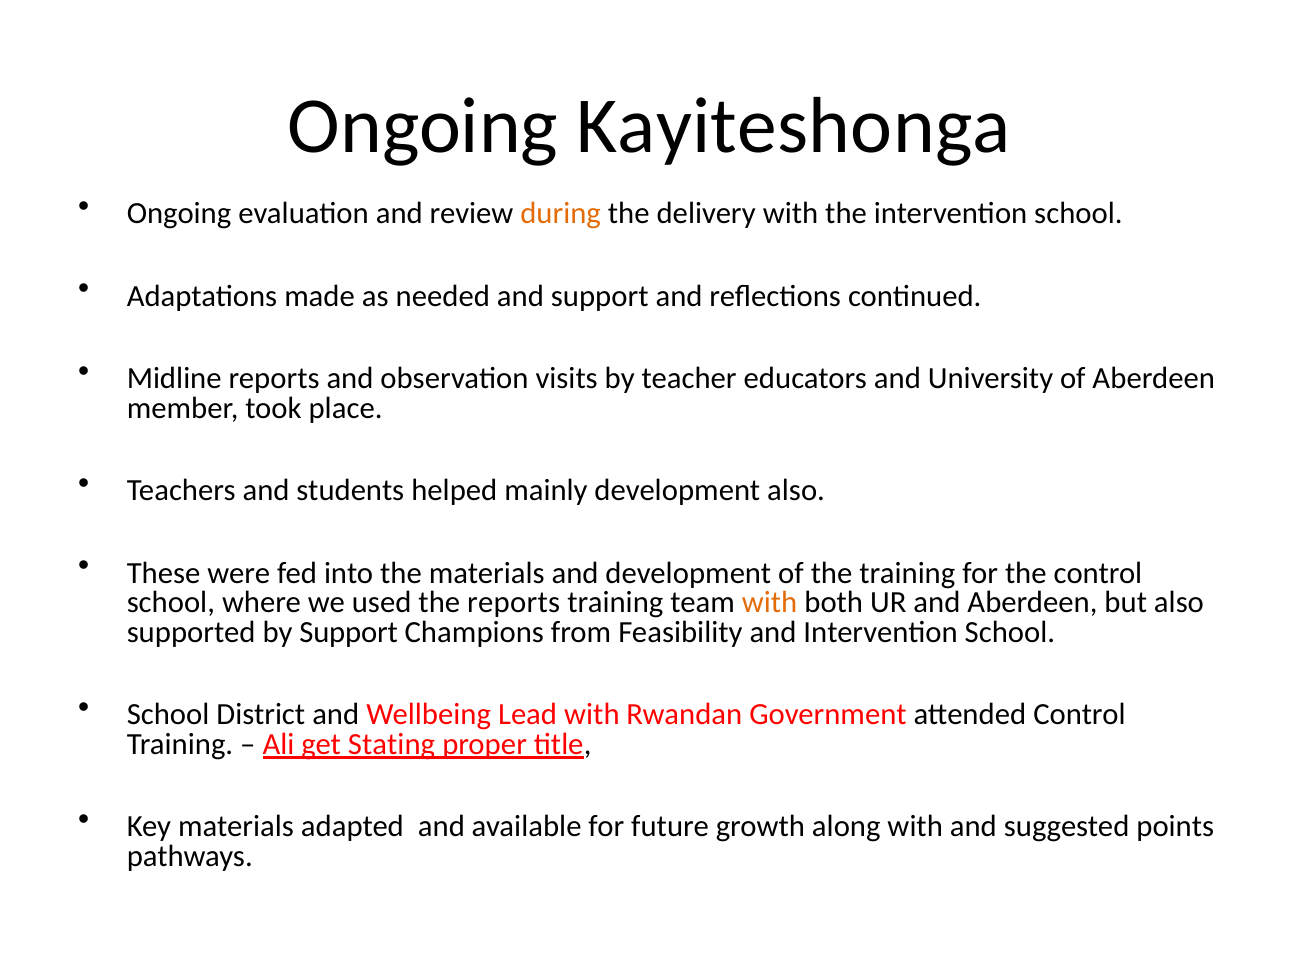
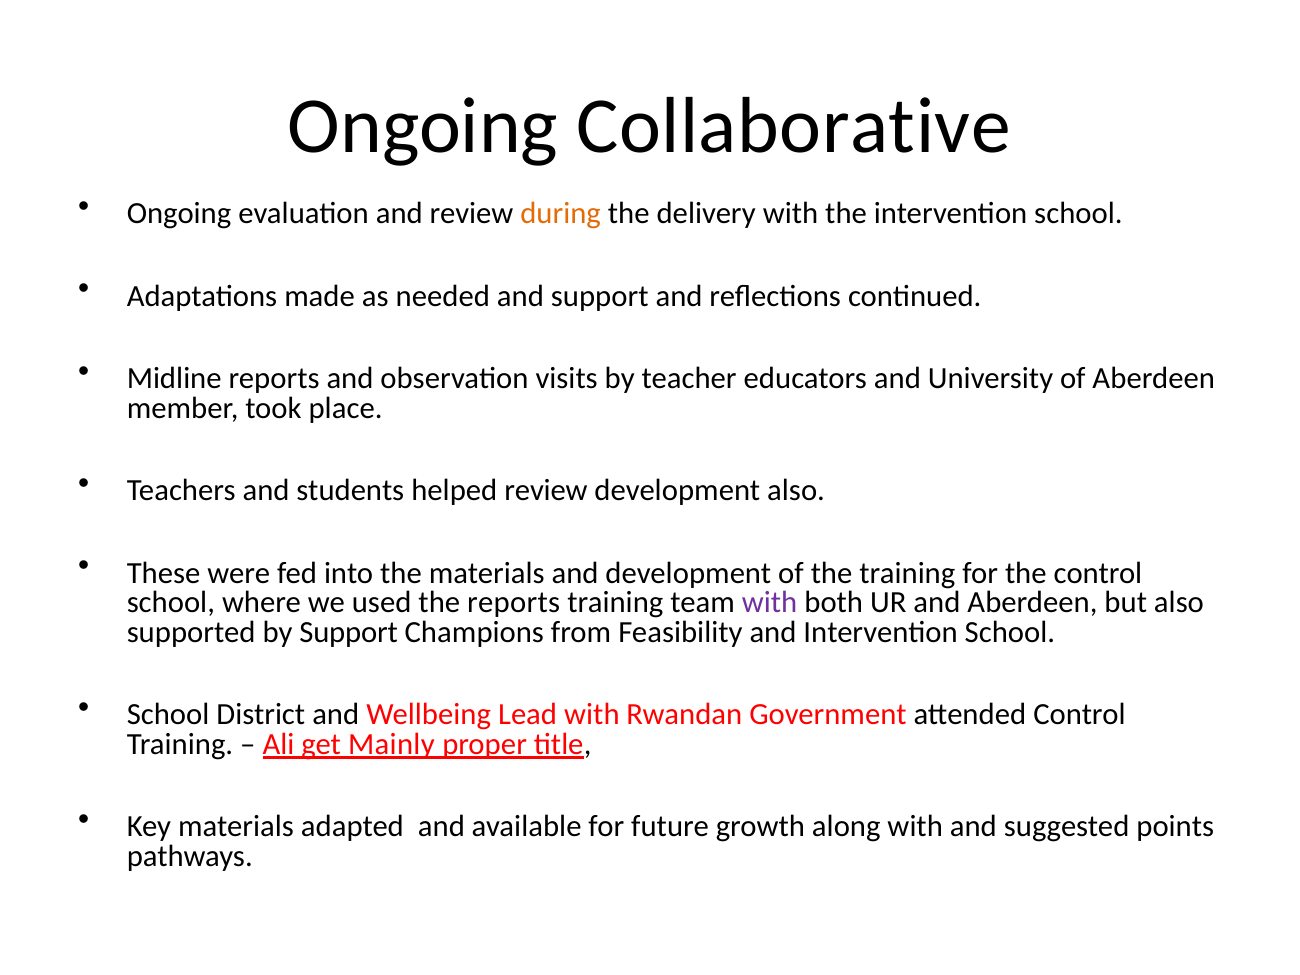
Kayiteshonga: Kayiteshonga -> Collaborative
helped mainly: mainly -> review
with at (770, 603) colour: orange -> purple
Stating: Stating -> Mainly
